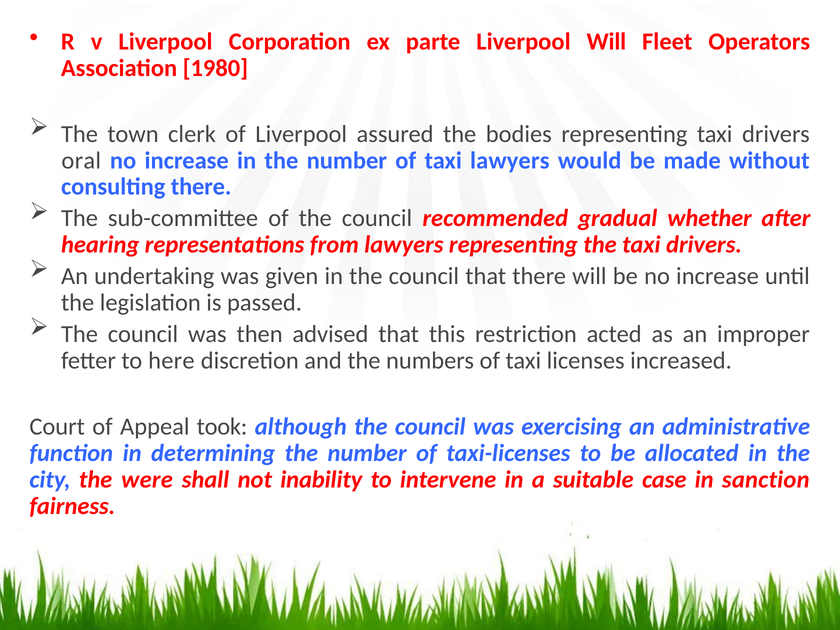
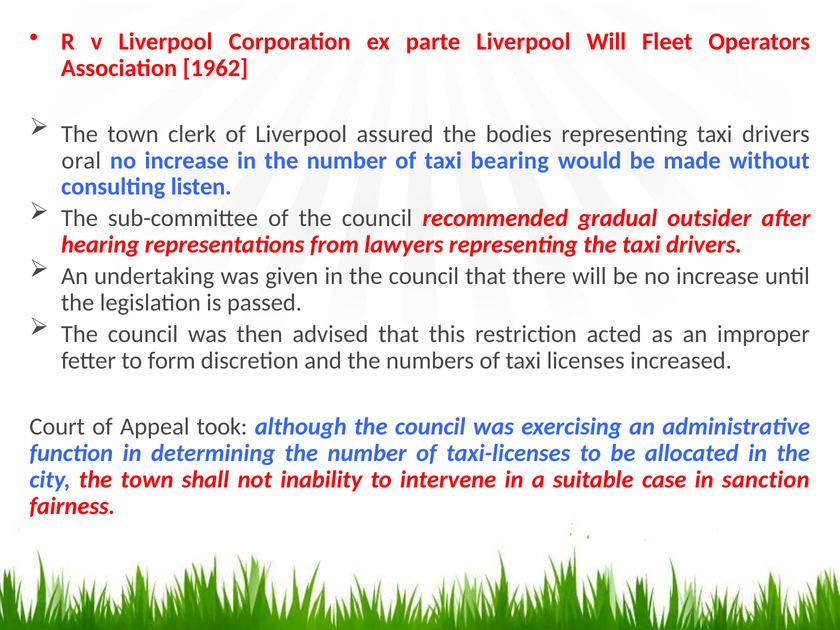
1980: 1980 -> 1962
taxi lawyers: lawyers -> bearing
consulting there: there -> listen
whether: whether -> outsider
here: here -> form
city the were: were -> town
